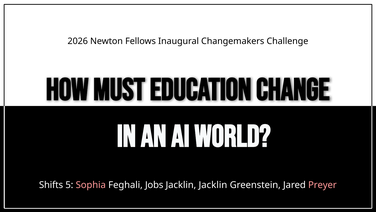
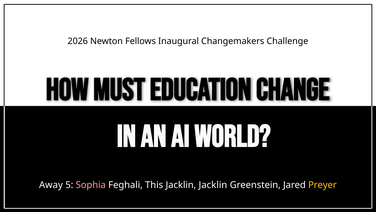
Shifts: Shifts -> Away
Jobs: Jobs -> This
Preyer colour: pink -> yellow
